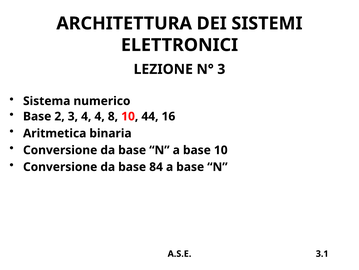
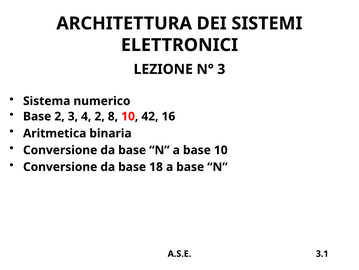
4 4: 4 -> 2
44: 44 -> 42
84: 84 -> 18
